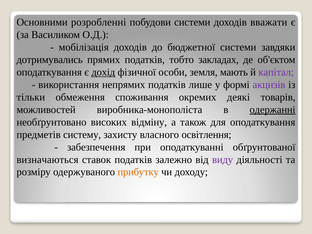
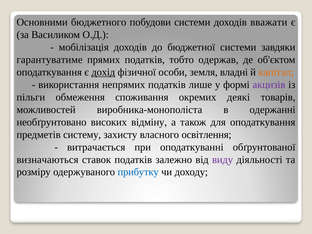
розробленні: розробленні -> бюджетного
дотримувались: дотримувались -> гарантуватиме
закладах: закладах -> одержав
мають: мають -> владні
капітал colour: purple -> orange
тільки: тільки -> пільги
одержанні underline: present -> none
забезпечення: забезпечення -> витрачається
прибутку colour: orange -> blue
